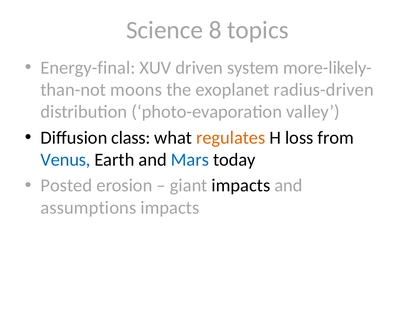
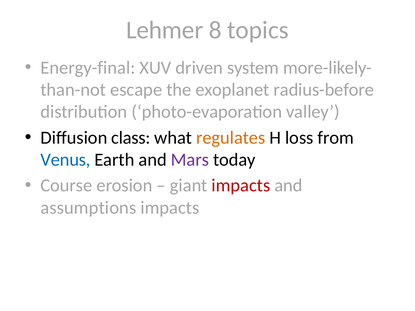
Science: Science -> Lehmer
moons: moons -> escape
radius-driven: radius-driven -> radius-before
Mars colour: blue -> purple
Posted: Posted -> Course
impacts at (241, 186) colour: black -> red
